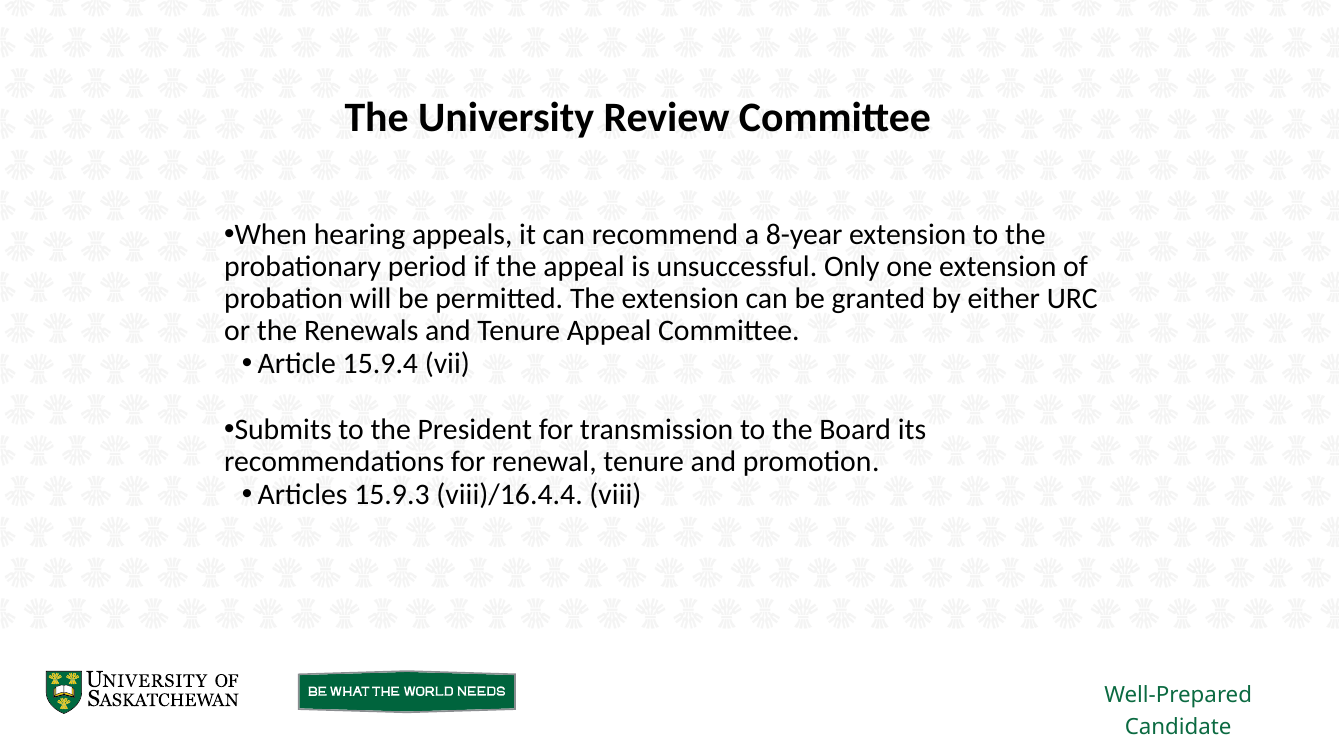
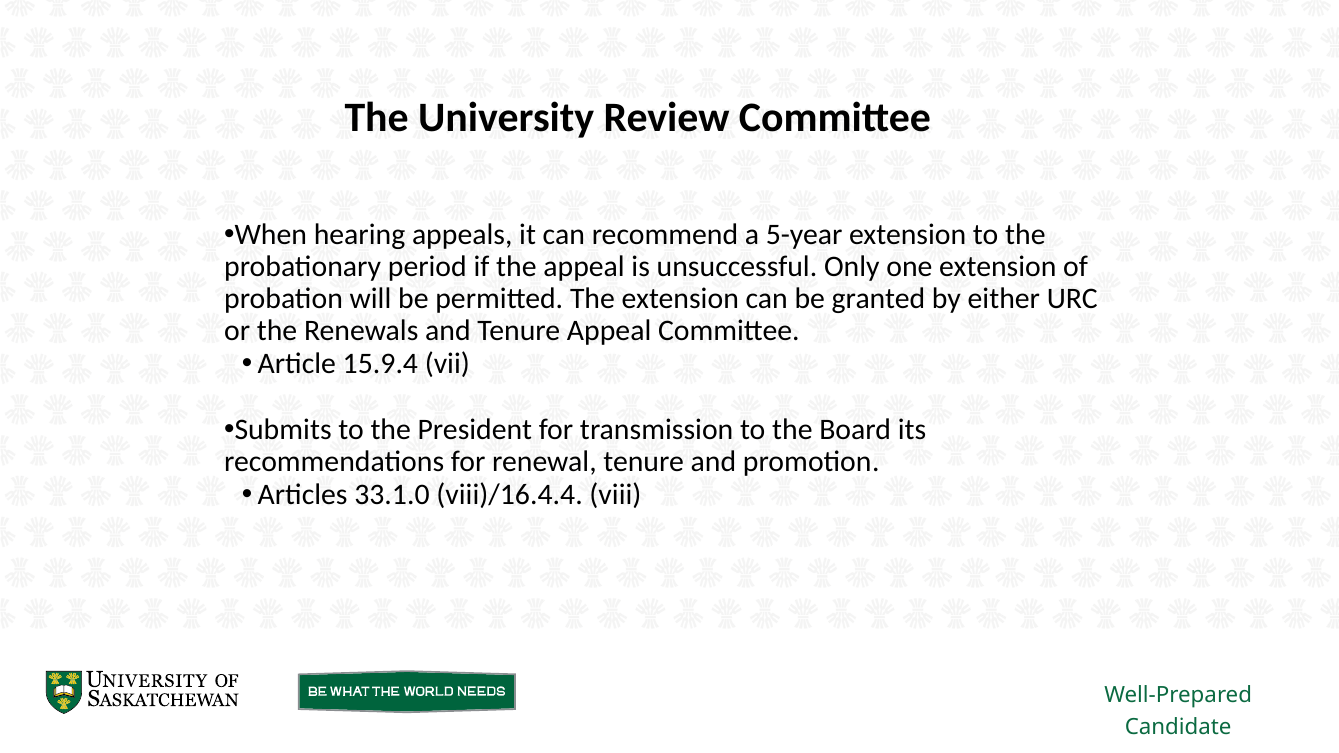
8-year: 8-year -> 5-year
15.9.3: 15.9.3 -> 33.1.0
